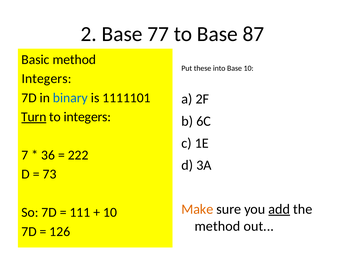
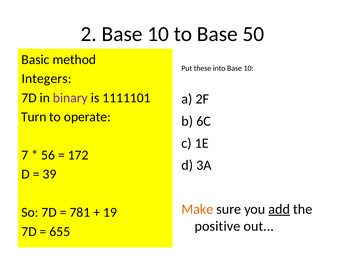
2 Base 77: 77 -> 10
87: 87 -> 50
binary colour: blue -> purple
Turn underline: present -> none
to integers: integers -> operate
36: 36 -> 56
222: 222 -> 172
73: 73 -> 39
111: 111 -> 781
10 at (110, 212): 10 -> 19
method at (217, 226): method -> positive
126: 126 -> 655
